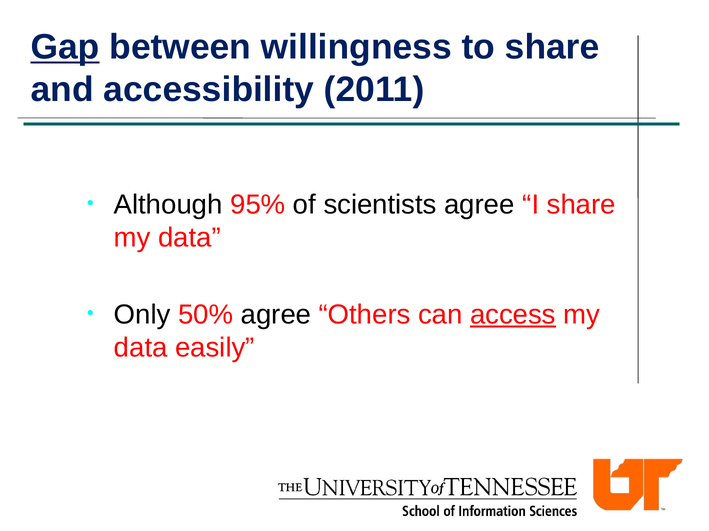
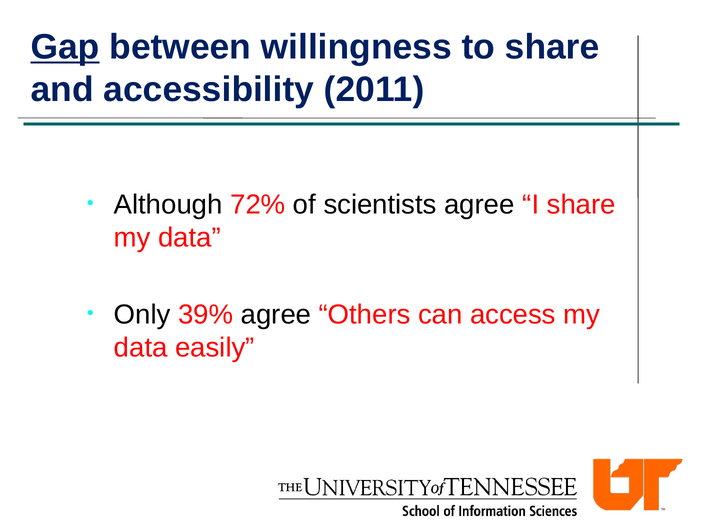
95%: 95% -> 72%
50%: 50% -> 39%
access underline: present -> none
